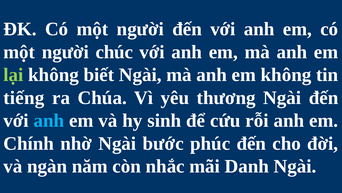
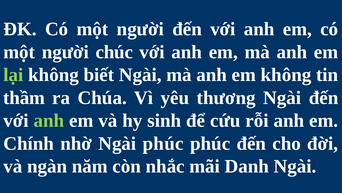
tiếng: tiếng -> thầm
anh at (49, 120) colour: light blue -> light green
Ngài bước: bước -> phúc
